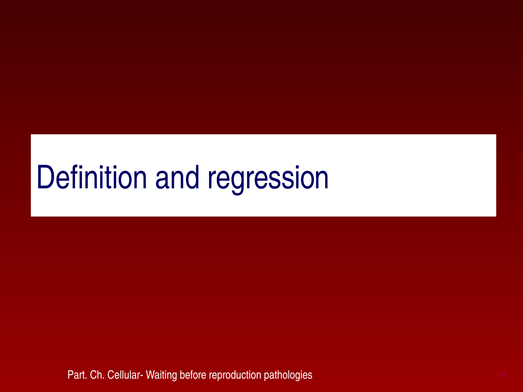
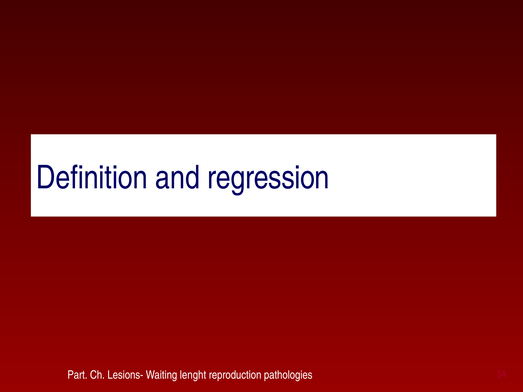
Cellular-: Cellular- -> Lesions-
before: before -> lenght
